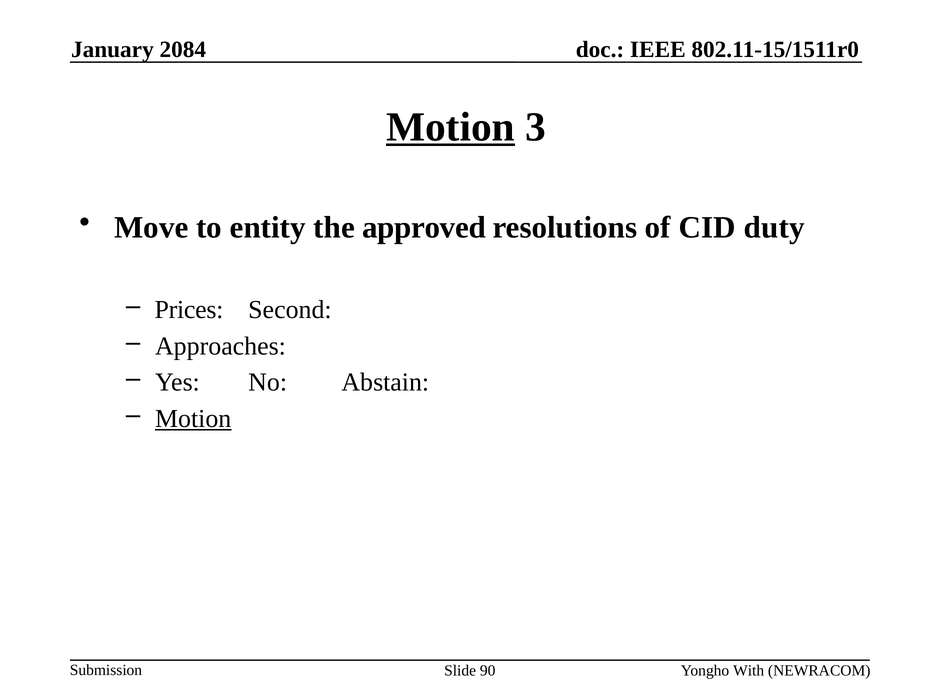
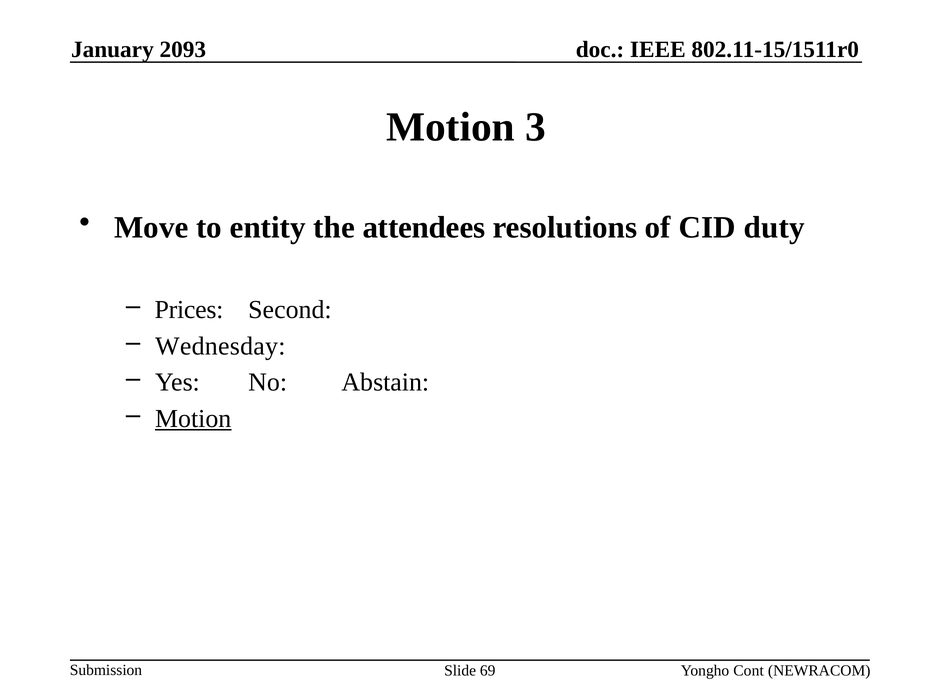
2084: 2084 -> 2093
Motion at (450, 127) underline: present -> none
approved: approved -> attendees
Approaches: Approaches -> Wednesday
90: 90 -> 69
With: With -> Cont
